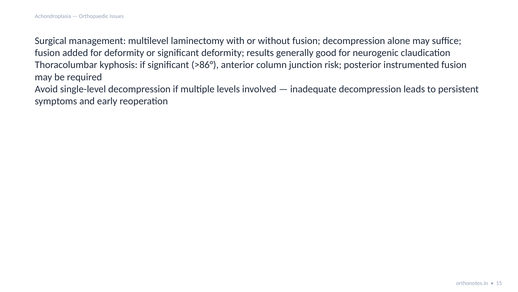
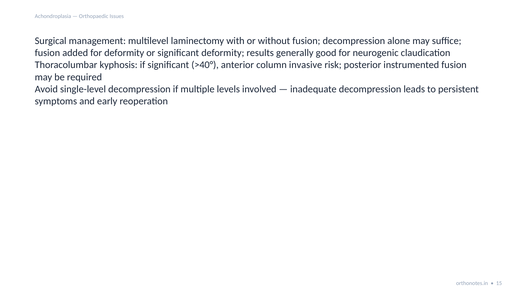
>86°: >86° -> >40°
junction: junction -> invasive
